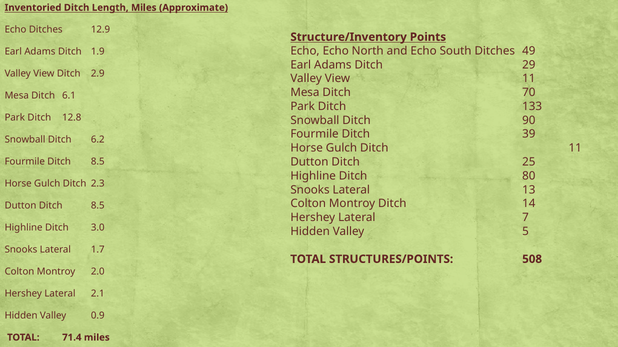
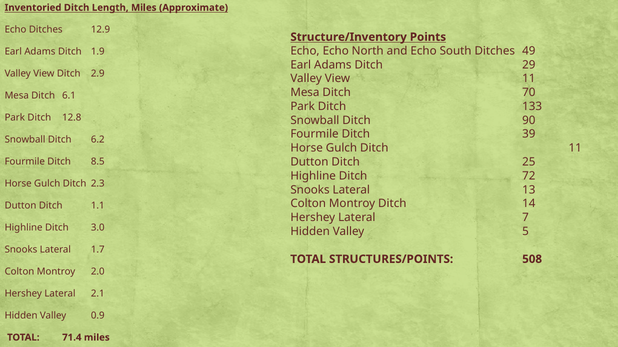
80: 80 -> 72
Dutton Ditch 8.5: 8.5 -> 1.1
